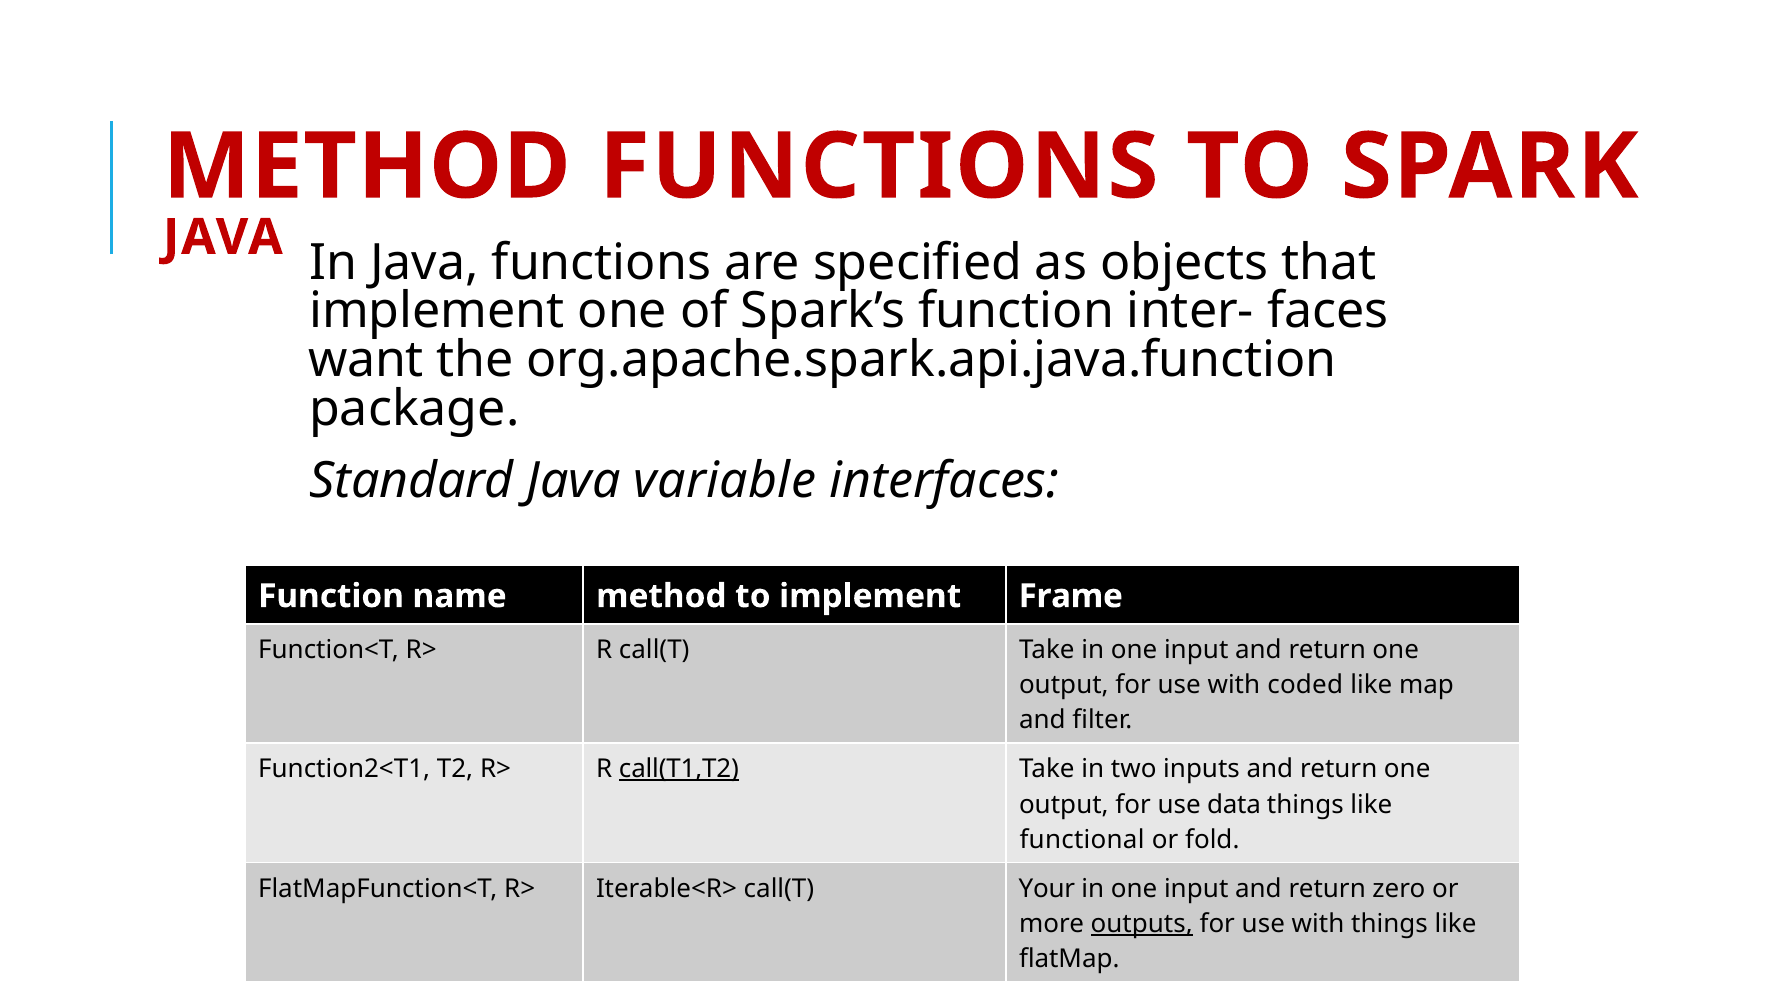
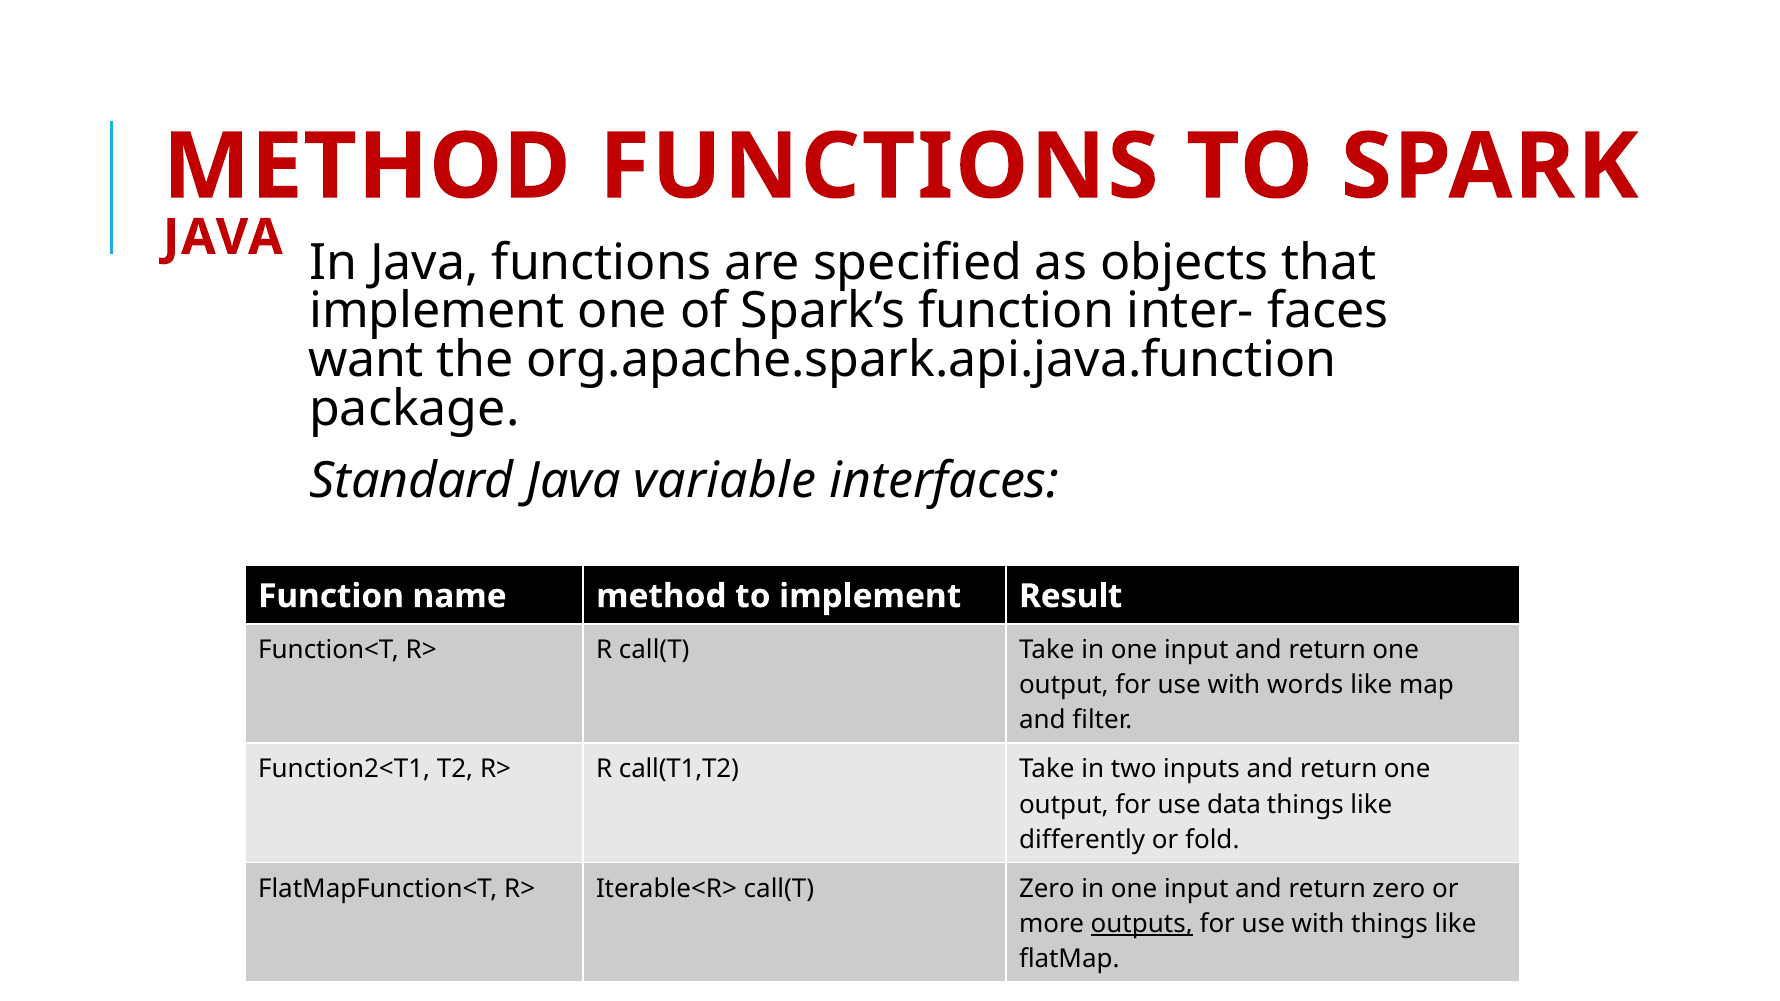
Frame: Frame -> Result
coded: coded -> words
call(T1,T2 underline: present -> none
functional: functional -> differently
call(T Your: Your -> Zero
